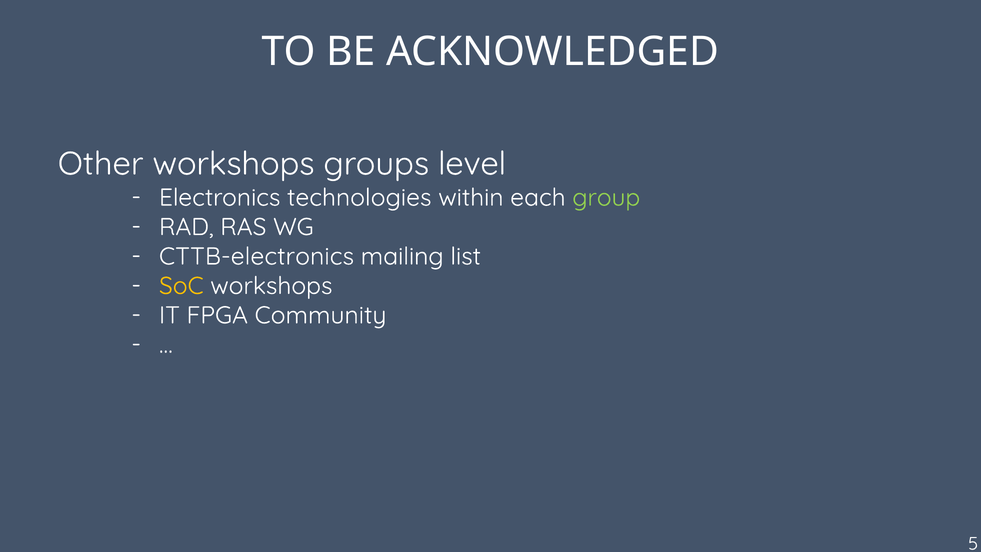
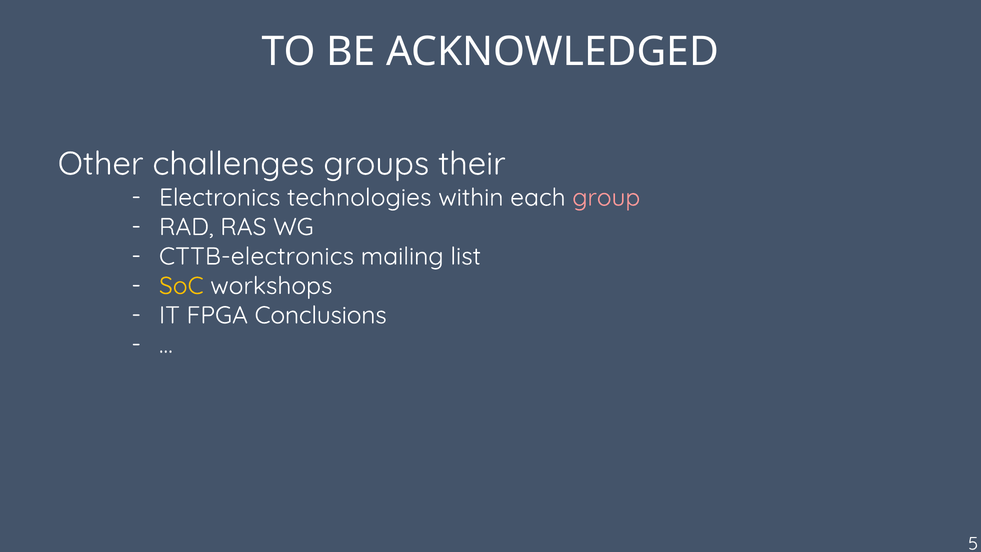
Other workshops: workshops -> challenges
level: level -> their
group colour: light green -> pink
Community: Community -> Conclusions
